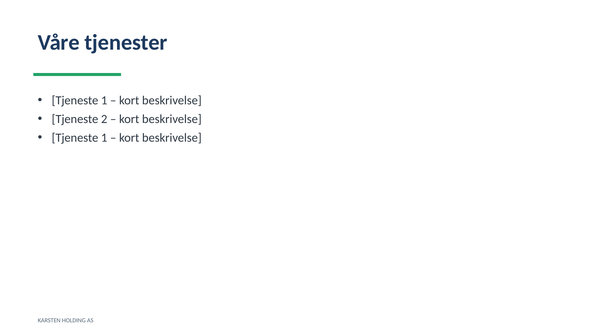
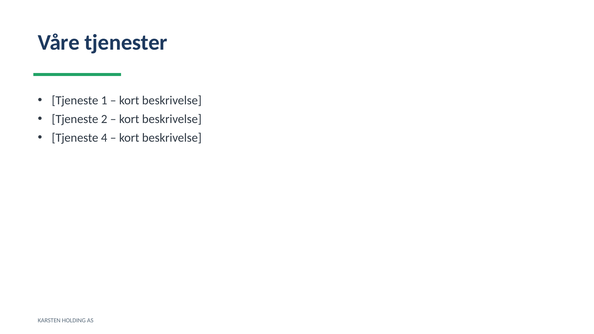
1 at (104, 138): 1 -> 4
